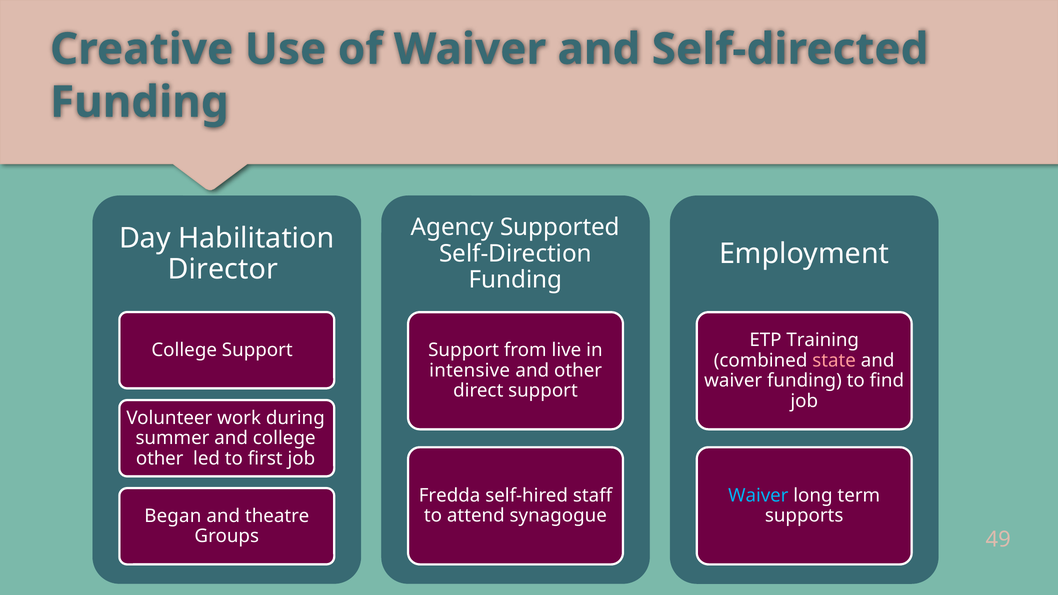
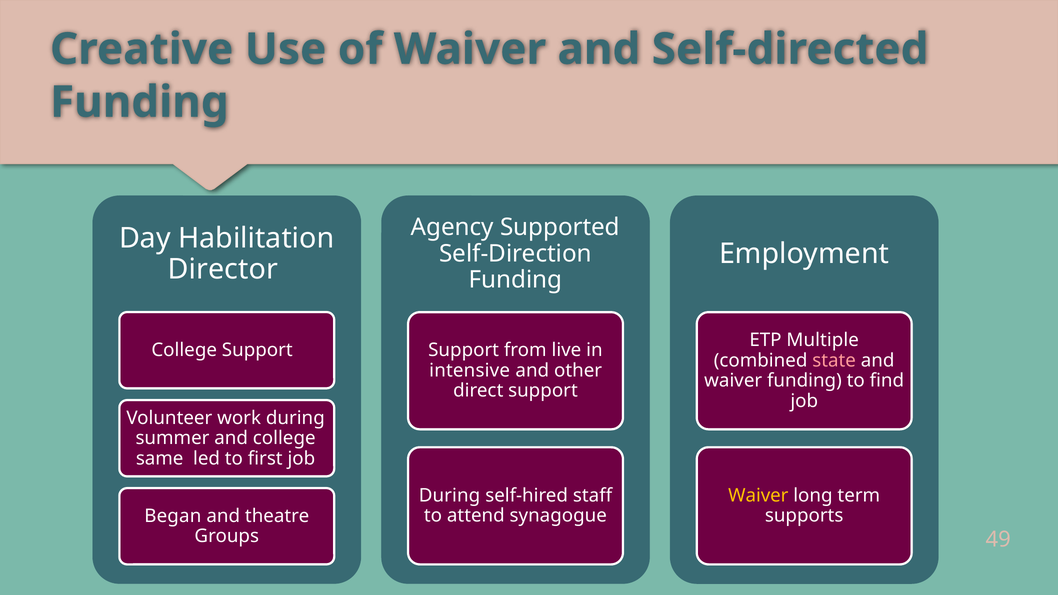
Training: Training -> Multiple
other at (160, 458): other -> same
Fredda at (450, 496): Fredda -> During
Waiver at (758, 496) colour: light blue -> yellow
